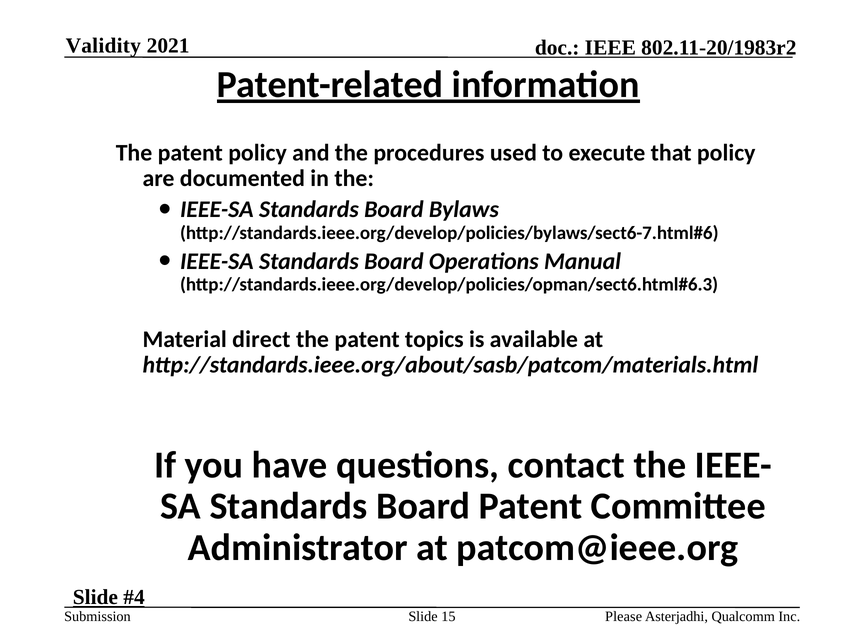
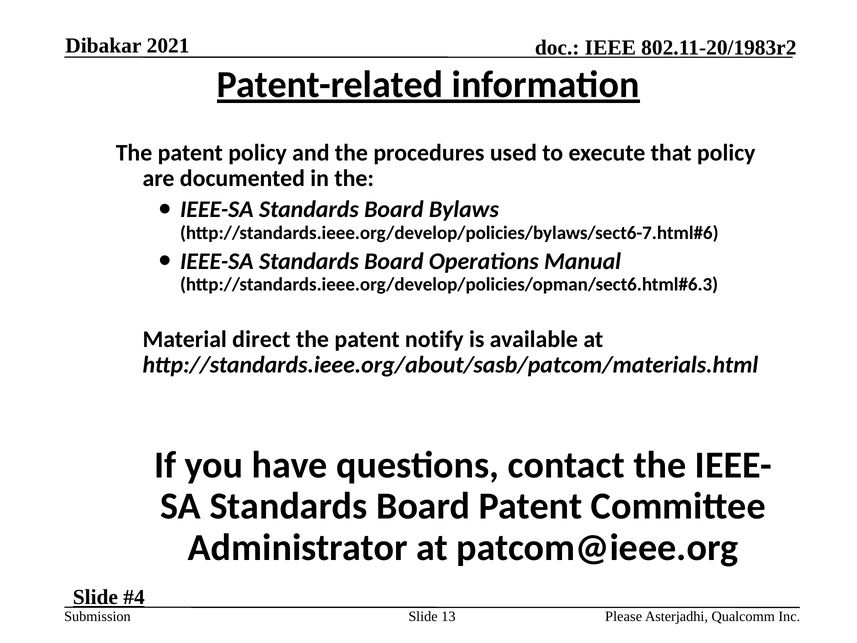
Validity: Validity -> Dibakar
topics: topics -> notify
15: 15 -> 13
